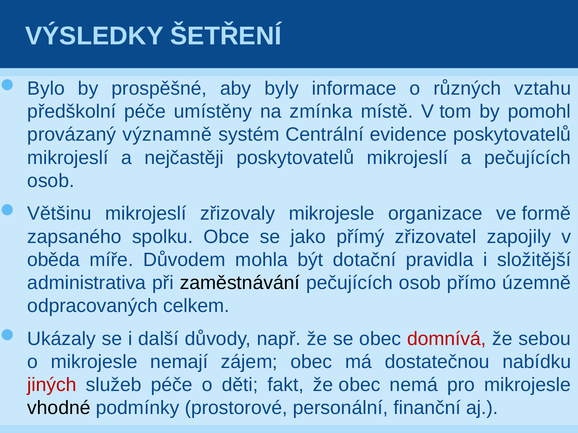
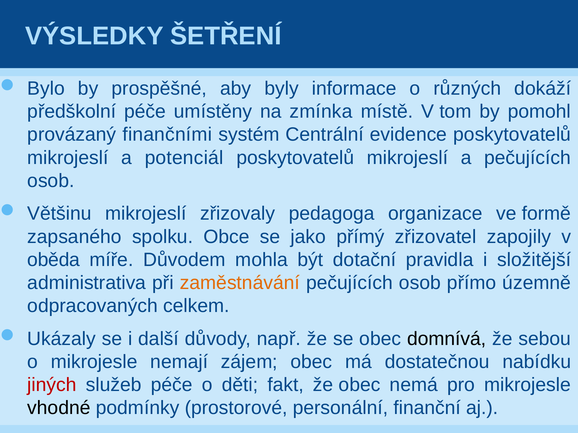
vztahu: vztahu -> dokáží
významně: významně -> finančními
nejčastěji: nejčastěji -> potenciál
zřizovaly mikrojesle: mikrojesle -> pedagoga
zaměstnávání colour: black -> orange
domnívá colour: red -> black
